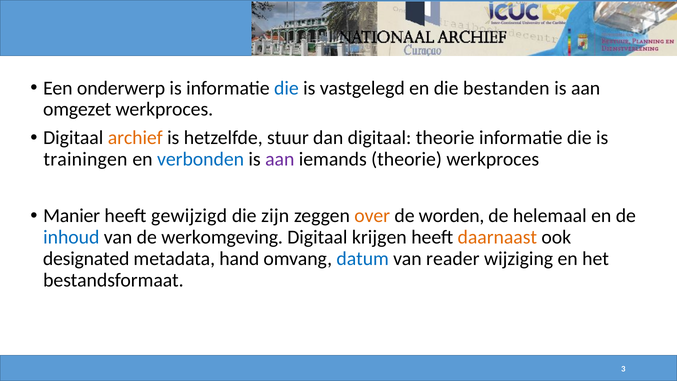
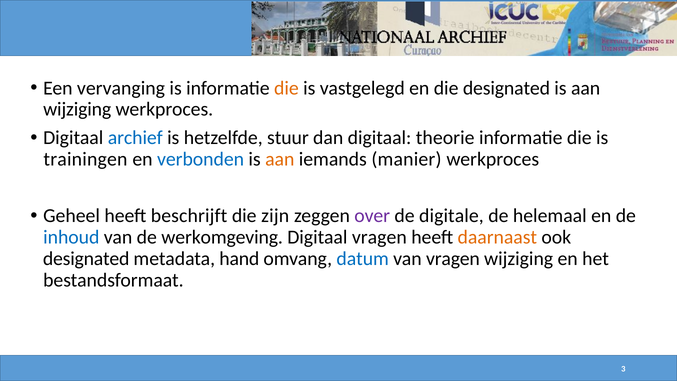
onderwerp: onderwerp -> vervanging
die at (286, 88) colour: blue -> orange
die bestanden: bestanden -> designated
omgezet at (77, 109): omgezet -> wijziging
archief colour: orange -> blue
aan at (280, 159) colour: purple -> orange
iemands theorie: theorie -> manier
Manier: Manier -> Geheel
gewijzigd: gewijzigd -> beschrijft
over colour: orange -> purple
worden: worden -> digitale
Digitaal krijgen: krijgen -> vragen
van reader: reader -> vragen
